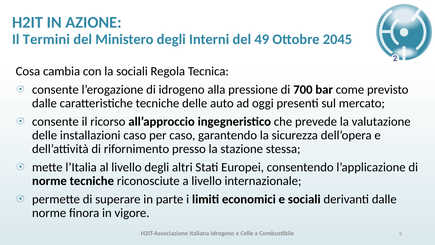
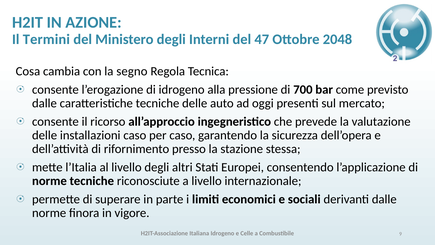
49: 49 -> 47
2045: 2045 -> 2048
la sociali: sociali -> segno
